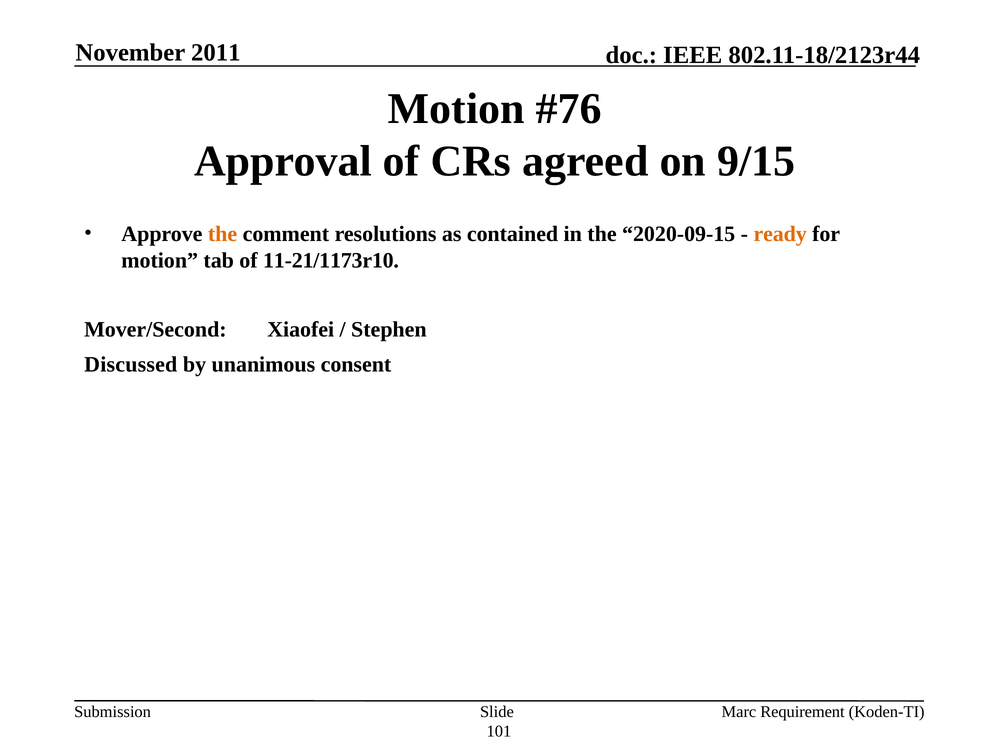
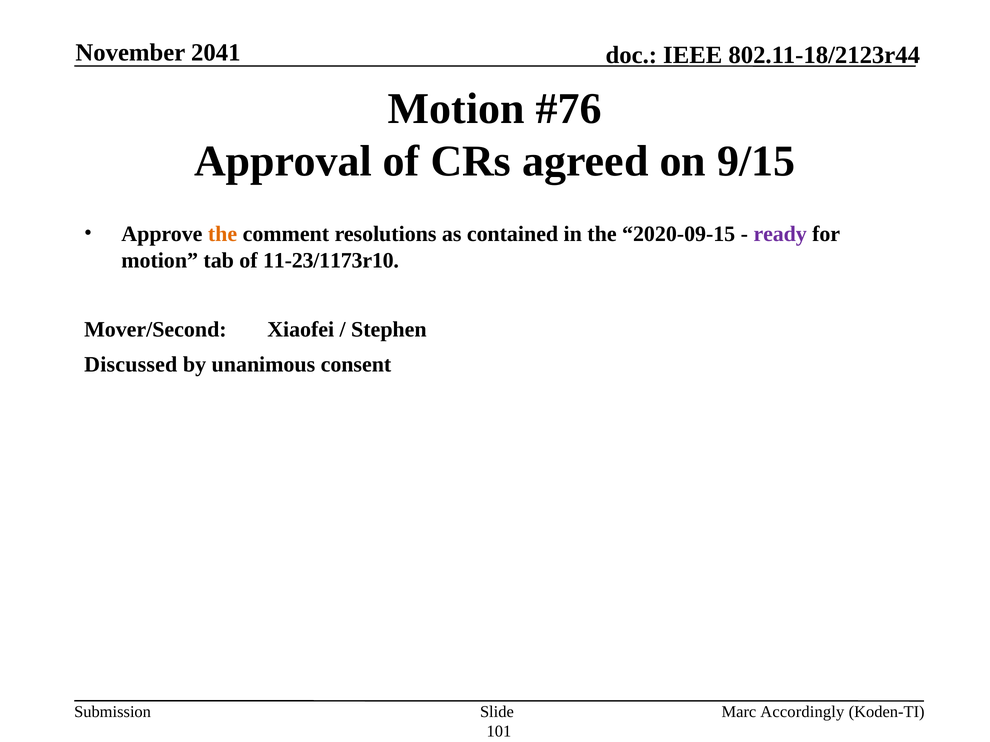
2011: 2011 -> 2041
ready colour: orange -> purple
11-21/1173r10: 11-21/1173r10 -> 11-23/1173r10
Requirement: Requirement -> Accordingly
